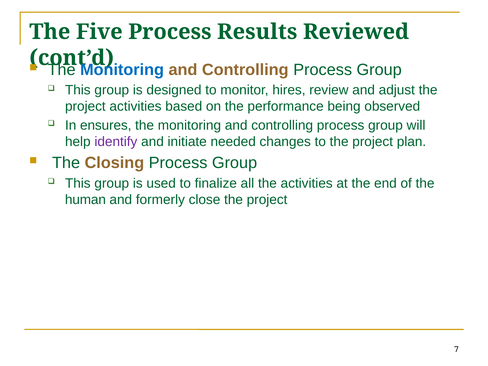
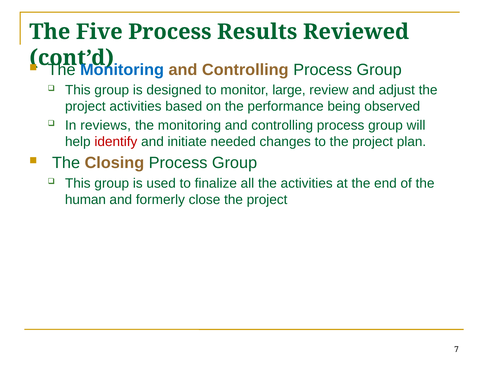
hires: hires -> large
ensures: ensures -> reviews
identify colour: purple -> red
